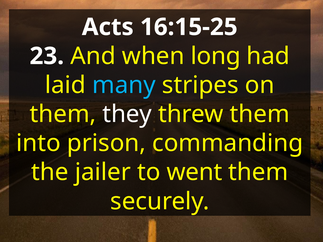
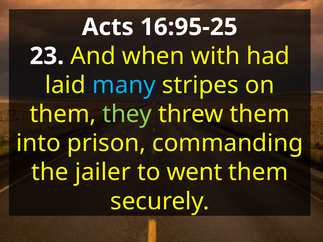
16:15-25: 16:15-25 -> 16:95-25
long: long -> with
they colour: white -> light green
